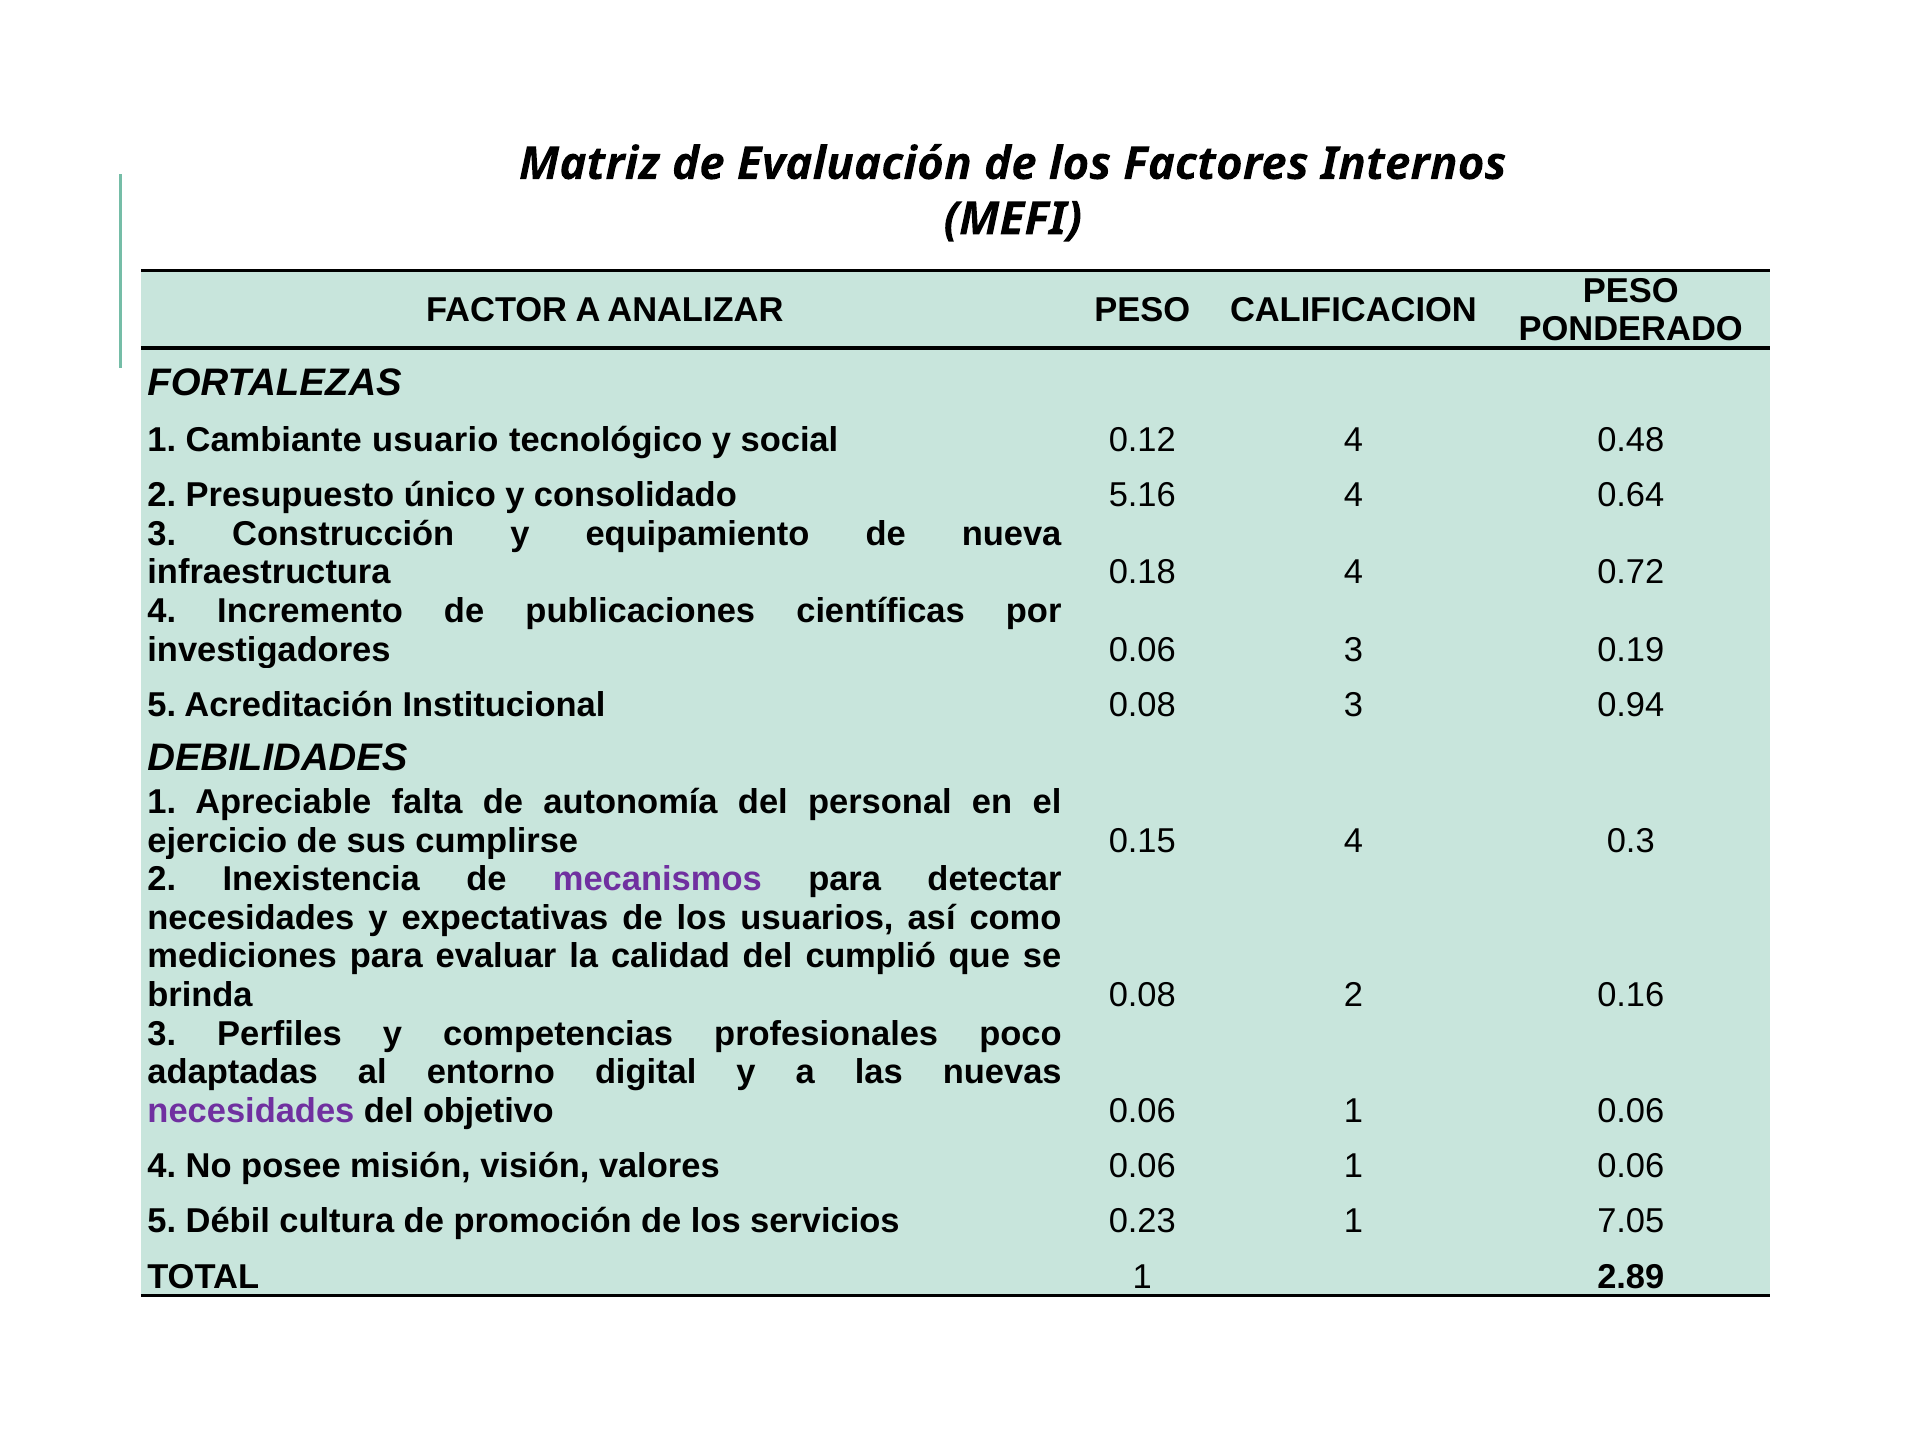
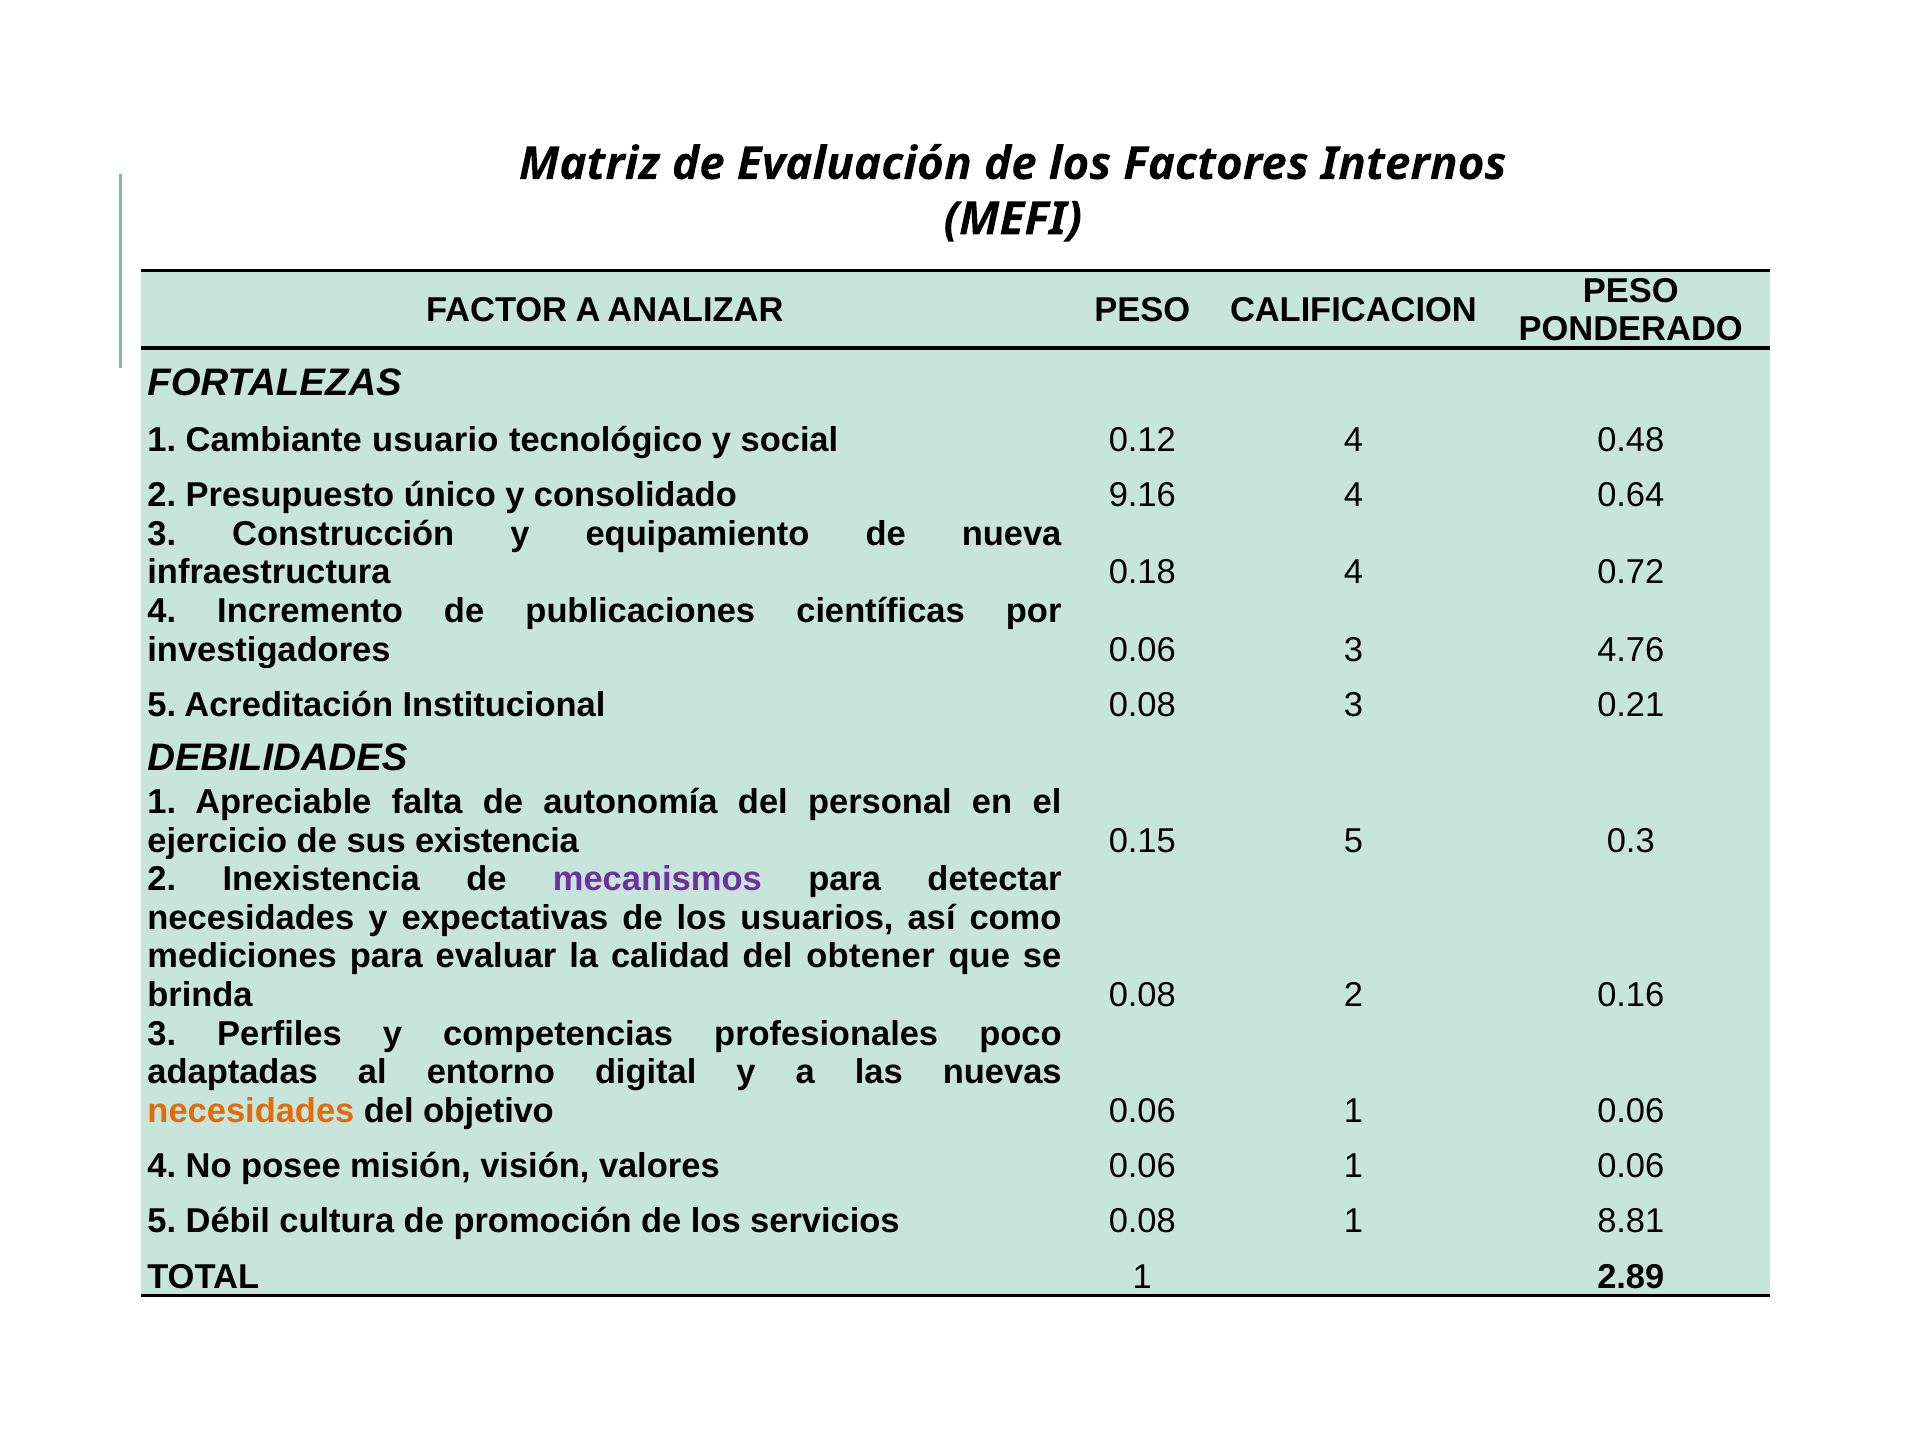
5.16: 5.16 -> 9.16
0.19: 0.19 -> 4.76
0.94: 0.94 -> 0.21
cumplirse: cumplirse -> existencia
0.15 4: 4 -> 5
cumplió: cumplió -> obtener
necesidades at (251, 1111) colour: purple -> orange
servicios 0.23: 0.23 -> 0.08
7.05: 7.05 -> 8.81
